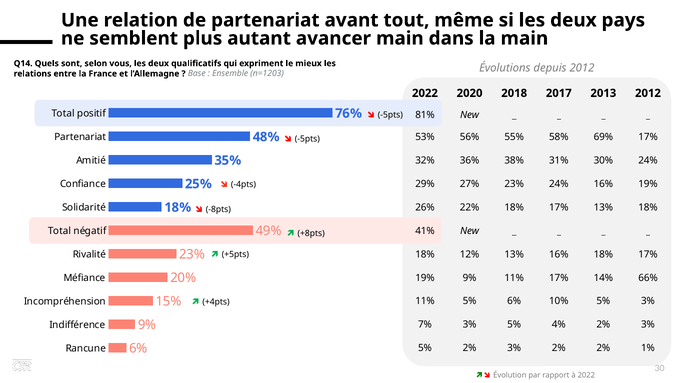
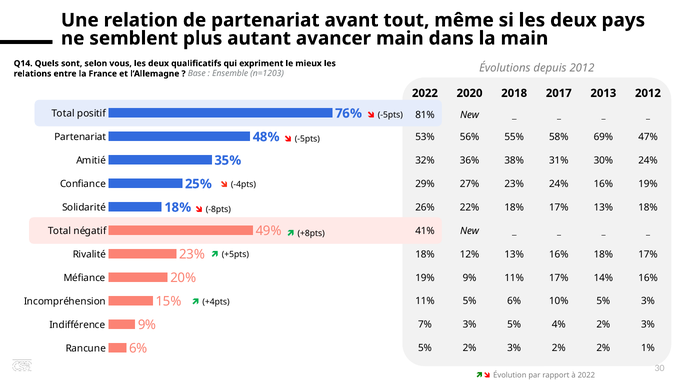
69% 17%: 17% -> 47%
14% 66%: 66% -> 16%
